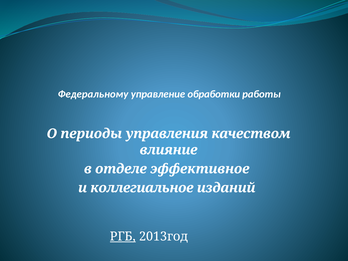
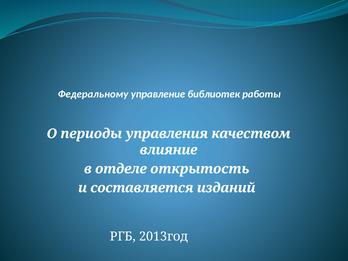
обработки: обработки -> библиотек
эффективное: эффективное -> открытость
коллегиальное: коллегиальное -> составляется
РГБ underline: present -> none
